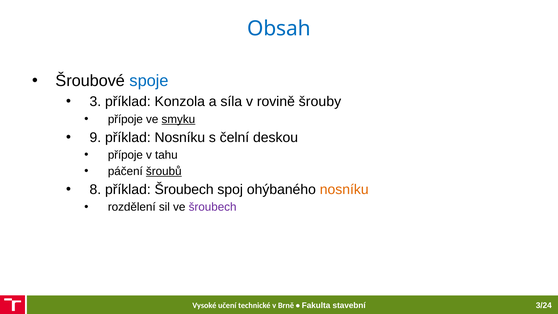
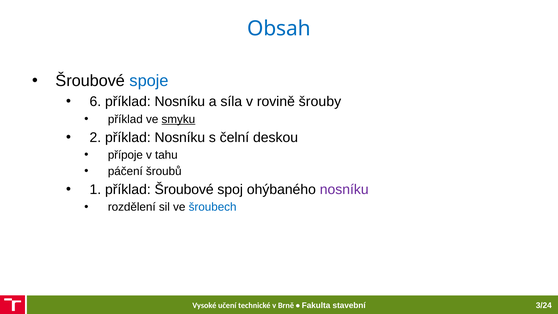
3: 3 -> 6
Konzola at (180, 102): Konzola -> Nosníku
přípoje at (125, 119): přípoje -> příklad
9: 9 -> 2
šroubů underline: present -> none
8: 8 -> 1
příklad Šroubech: Šroubech -> Šroubové
nosníku at (344, 190) colour: orange -> purple
šroubech at (213, 207) colour: purple -> blue
